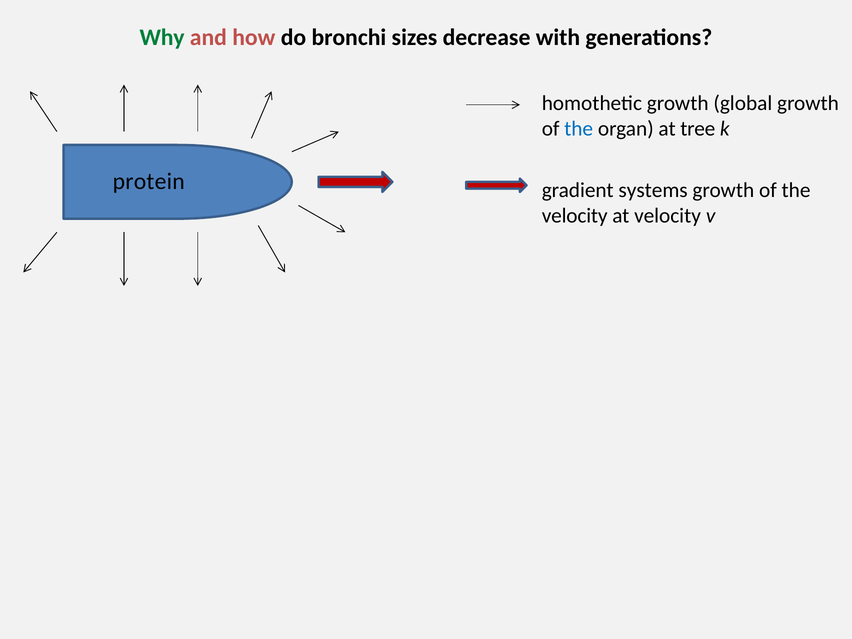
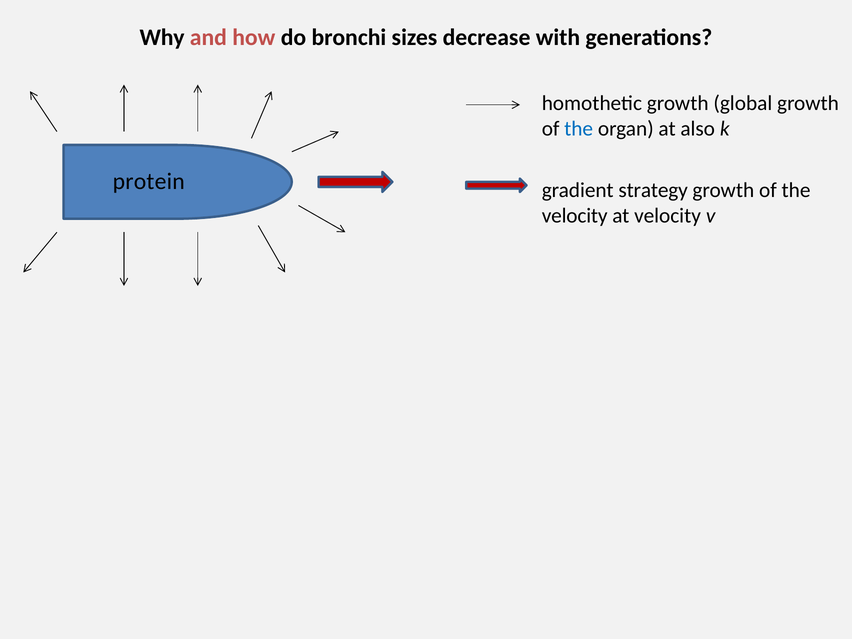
Why colour: green -> black
tree: tree -> also
systems: systems -> strategy
